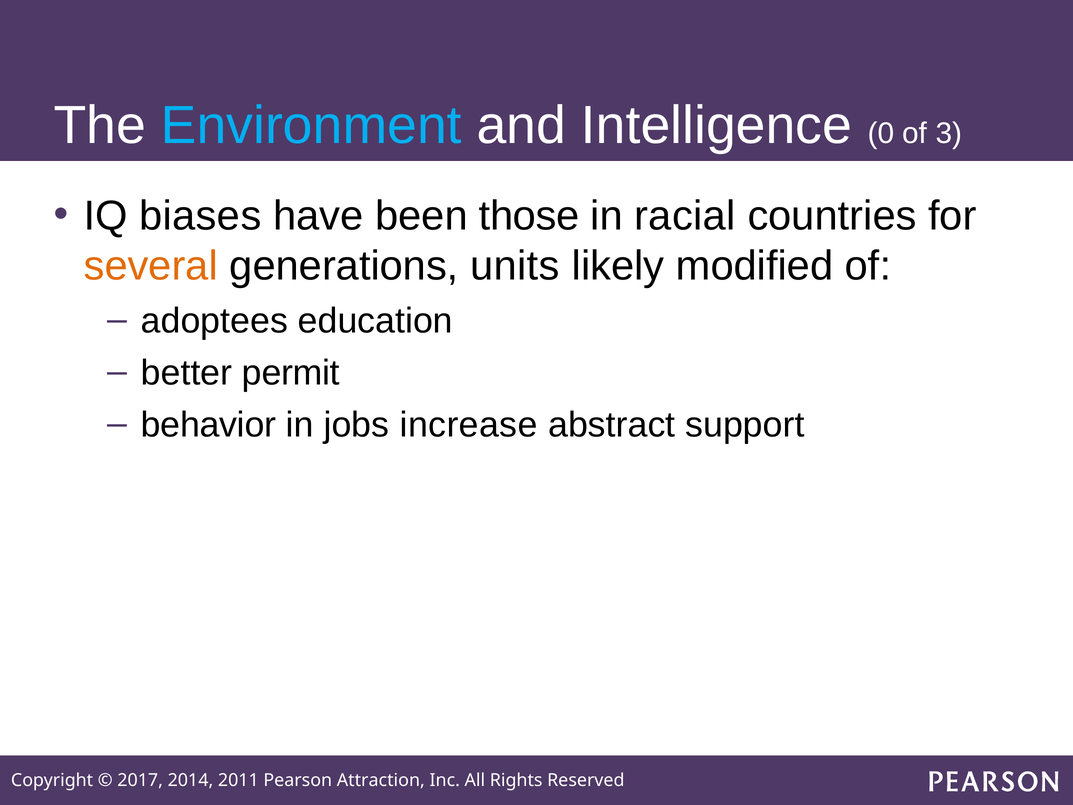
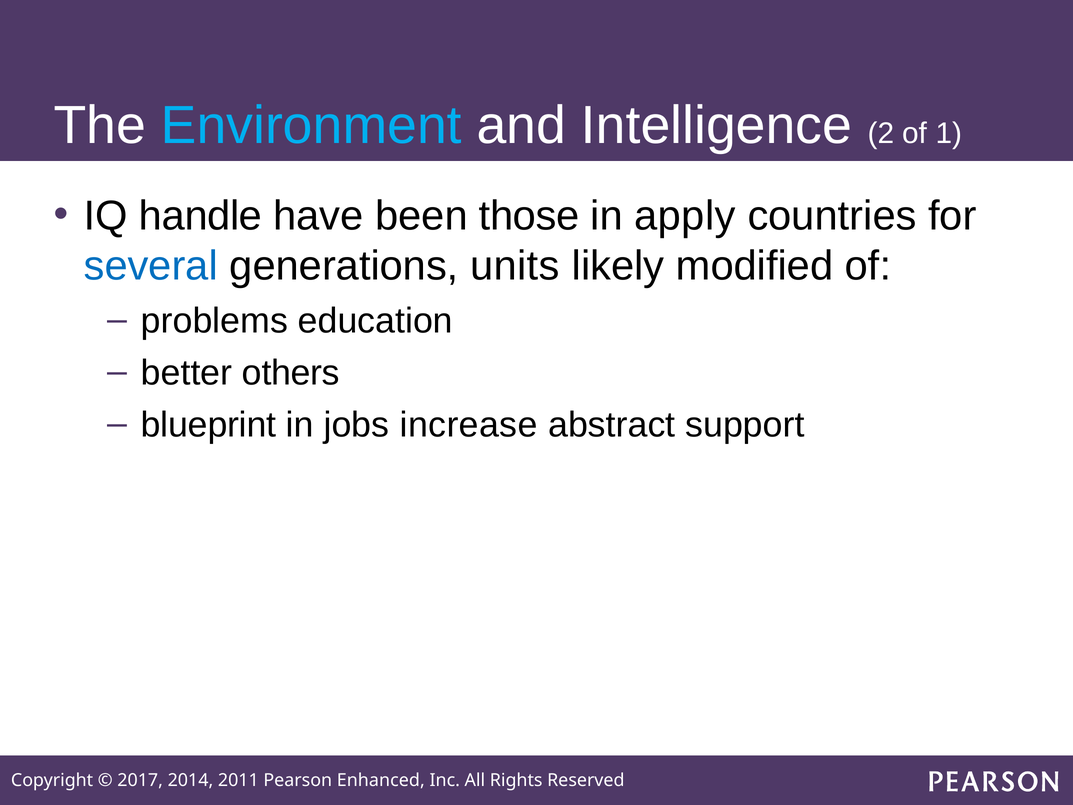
0: 0 -> 2
3: 3 -> 1
biases: biases -> handle
racial: racial -> apply
several colour: orange -> blue
adoptees: adoptees -> problems
permit: permit -> others
behavior: behavior -> blueprint
Attraction: Attraction -> Enhanced
